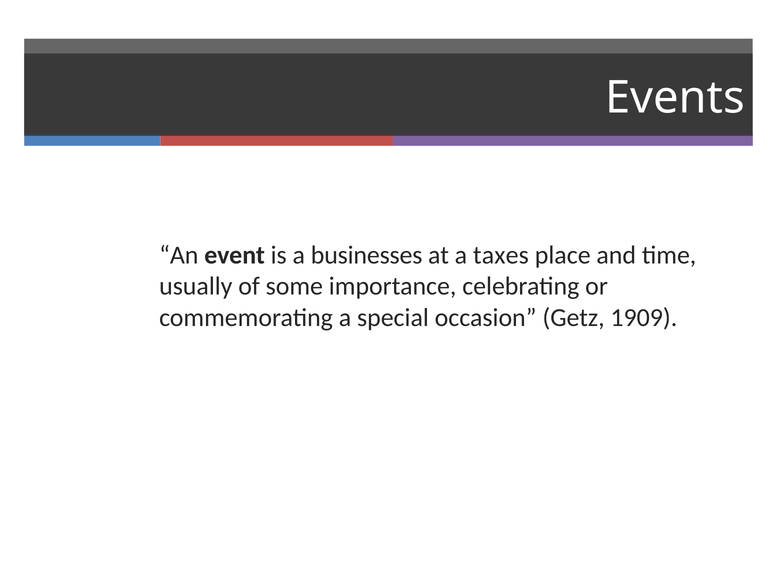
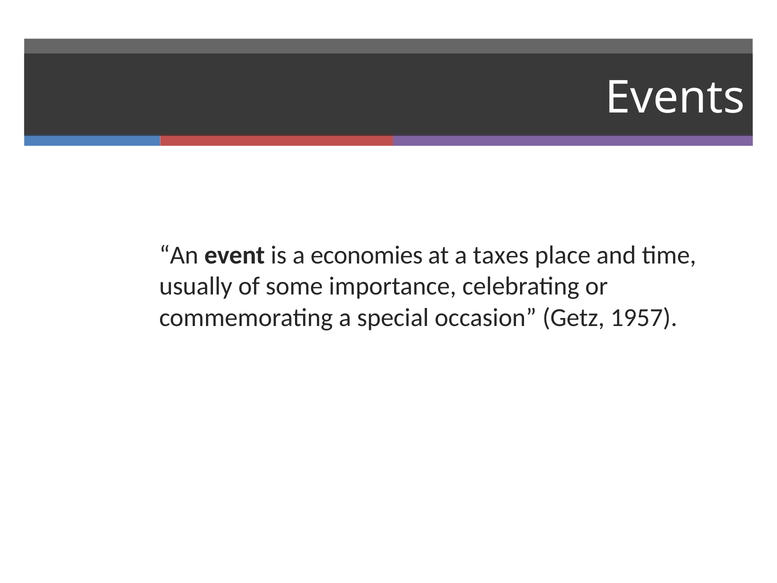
businesses: businesses -> economies
1909: 1909 -> 1957
